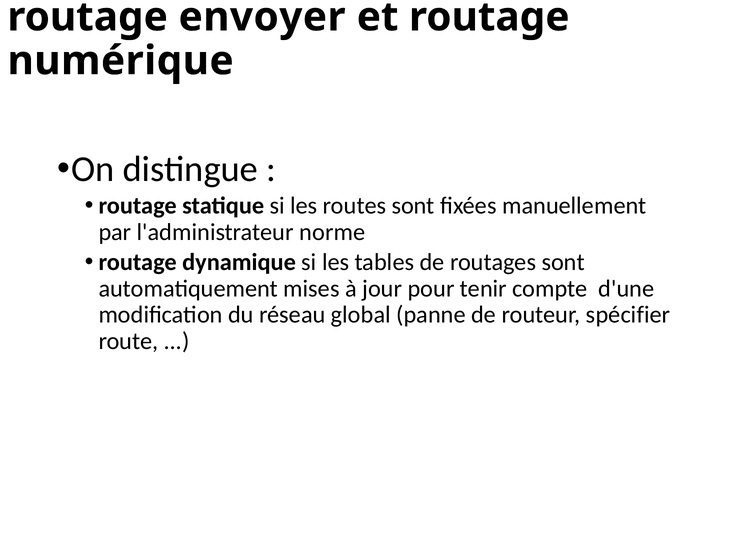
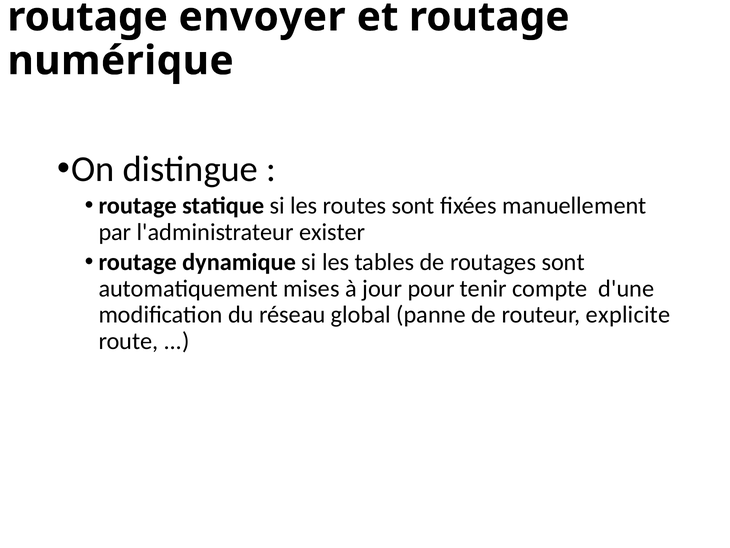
norme: norme -> exister
spécifier: spécifier -> explicite
